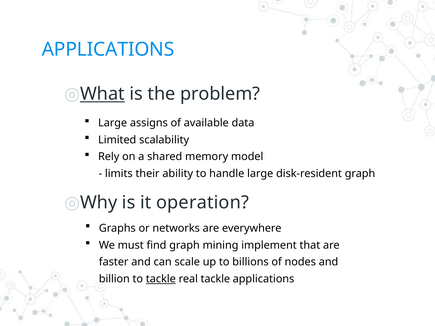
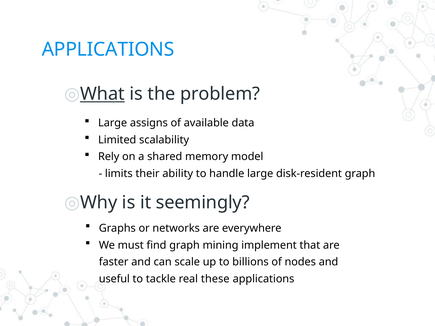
operation: operation -> seemingly
billion: billion -> useful
tackle at (161, 279) underline: present -> none
real tackle: tackle -> these
